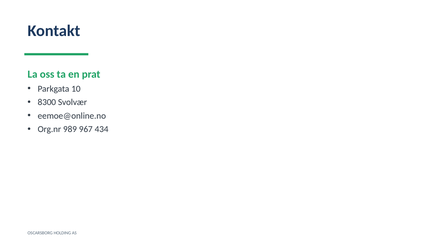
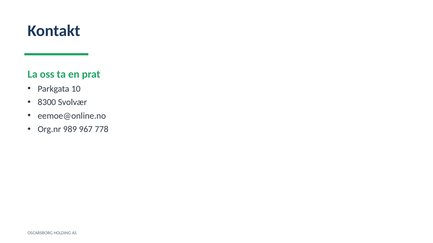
434: 434 -> 778
